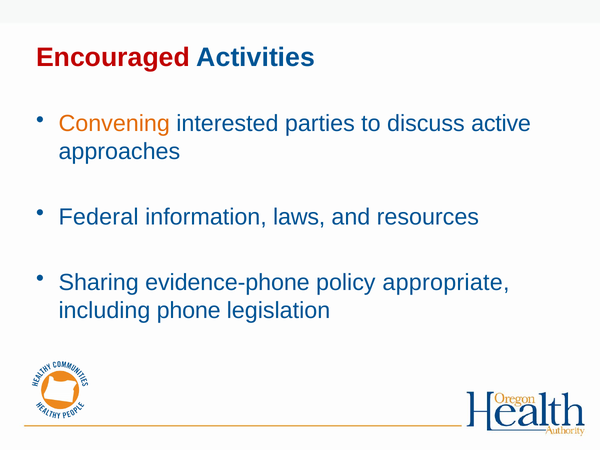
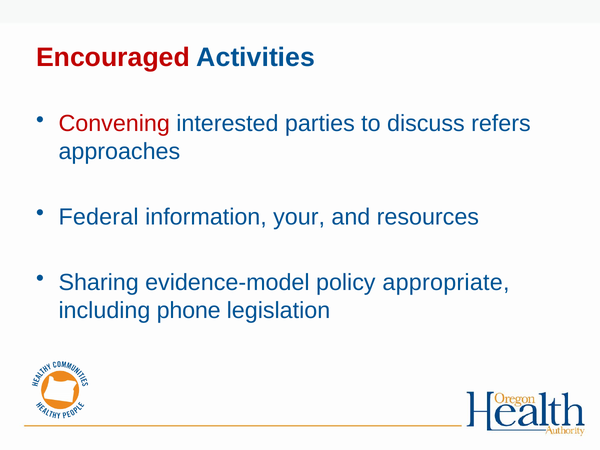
Convening colour: orange -> red
active: active -> refers
laws: laws -> your
evidence-phone: evidence-phone -> evidence-model
